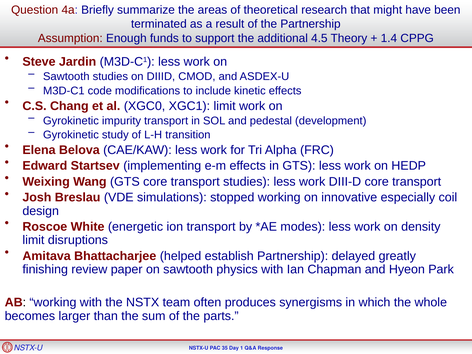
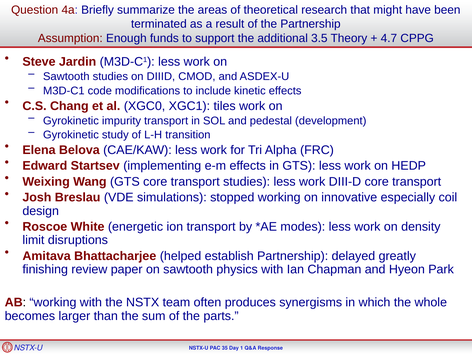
4.5: 4.5 -> 3.5
1.4: 1.4 -> 4.7
XGC1 limit: limit -> tiles
